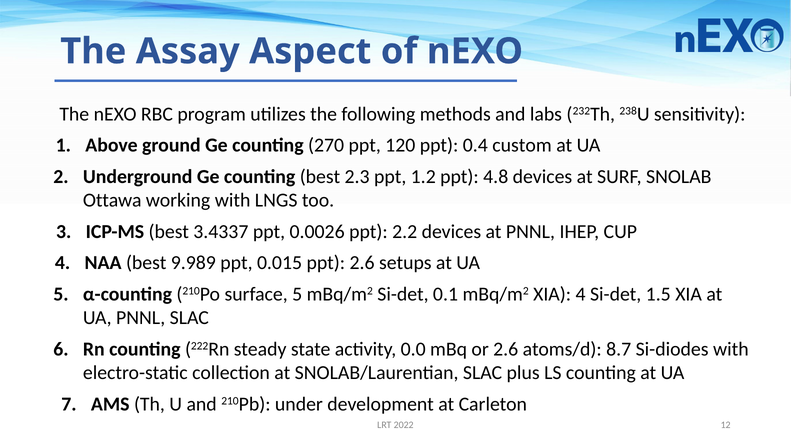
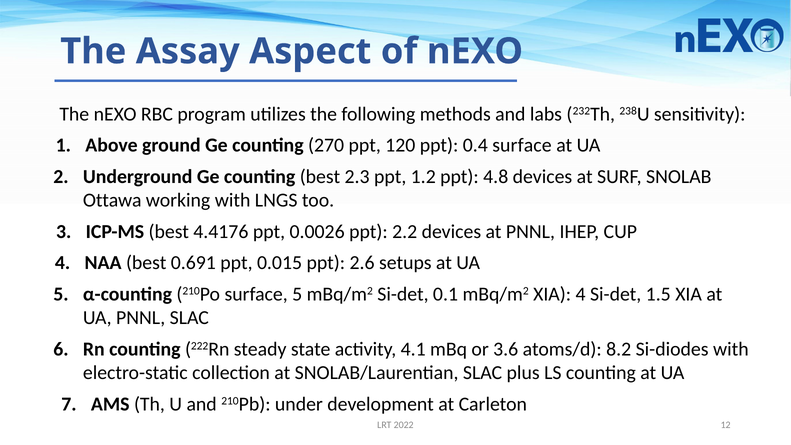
0.4 custom: custom -> surface
3.4337: 3.4337 -> 4.4176
9.989: 9.989 -> 0.691
0.0: 0.0 -> 4.1
or 2.6: 2.6 -> 3.6
8.7: 8.7 -> 8.2
